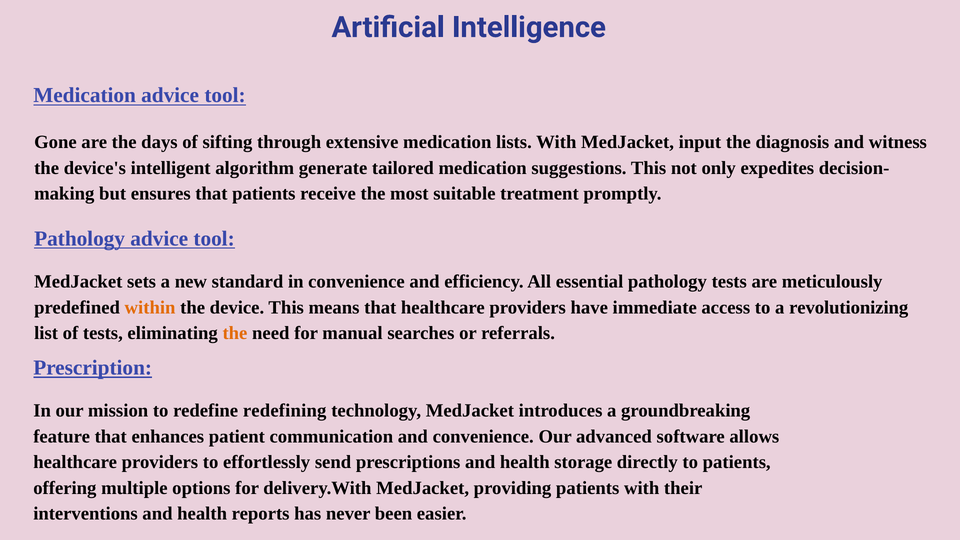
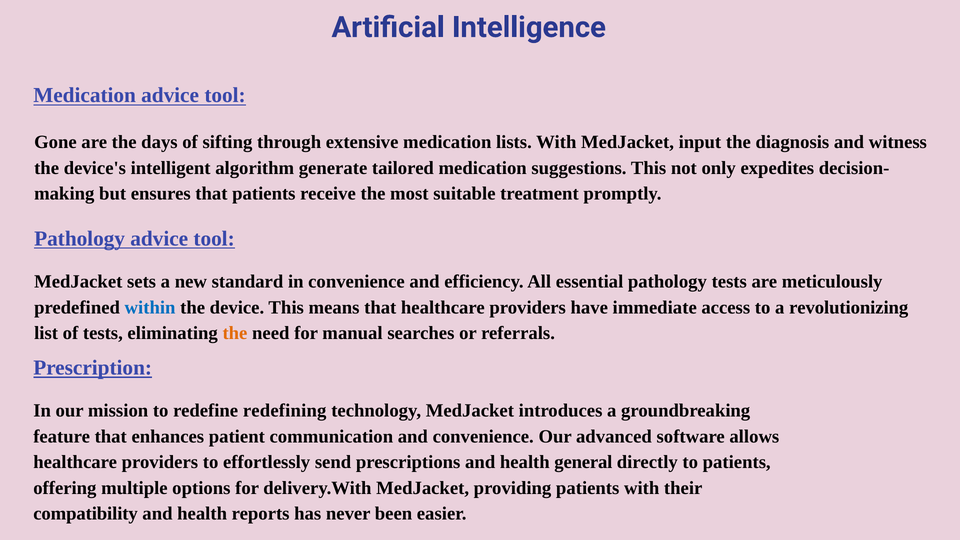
within colour: orange -> blue
storage: storage -> general
interventions: interventions -> compatibility
